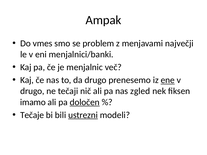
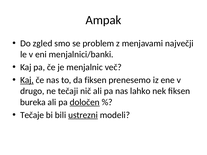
vmes: vmes -> zgled
Kaj at (27, 80) underline: none -> present
da drugo: drugo -> fiksen
ene underline: present -> none
zgled: zgled -> lahko
imamo: imamo -> bureka
